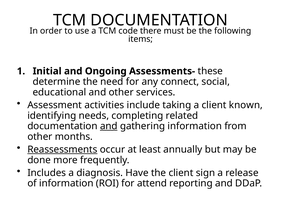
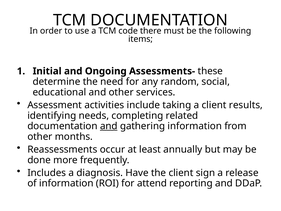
connect: connect -> random
known: known -> results
Reassessments underline: present -> none
